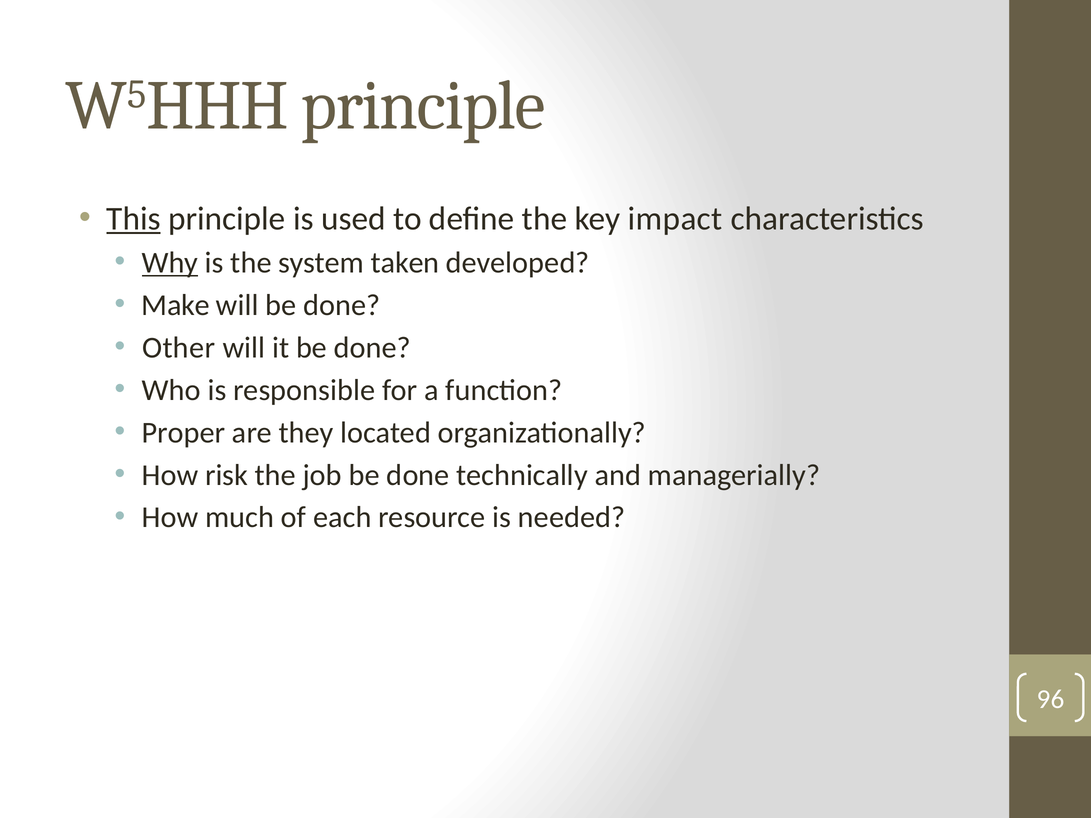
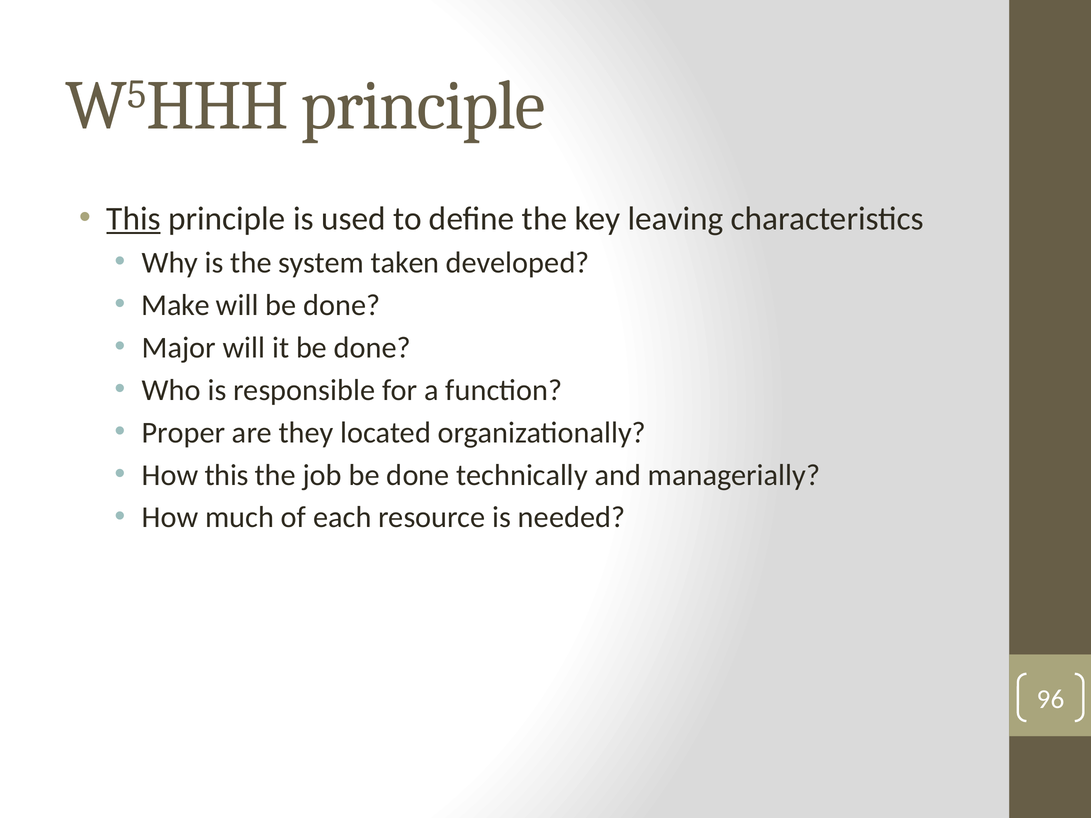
impact: impact -> leaving
Why underline: present -> none
Other: Other -> Major
How risk: risk -> this
